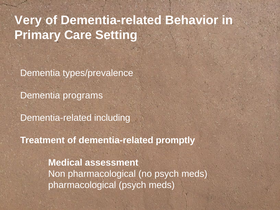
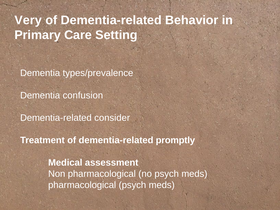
programs: programs -> confusion
including: including -> consider
